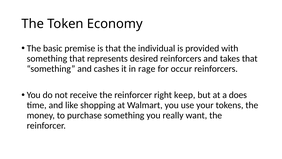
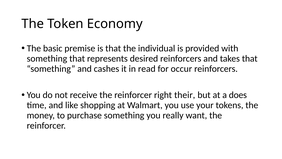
rage: rage -> read
keep: keep -> their
